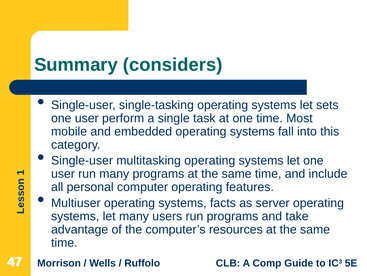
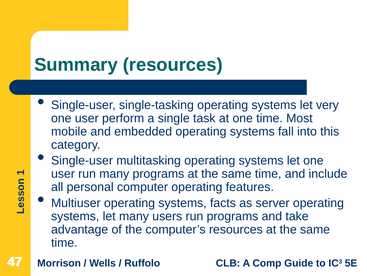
Summary considers: considers -> resources
sets: sets -> very
